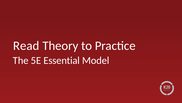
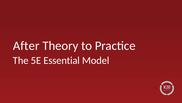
Read: Read -> After
